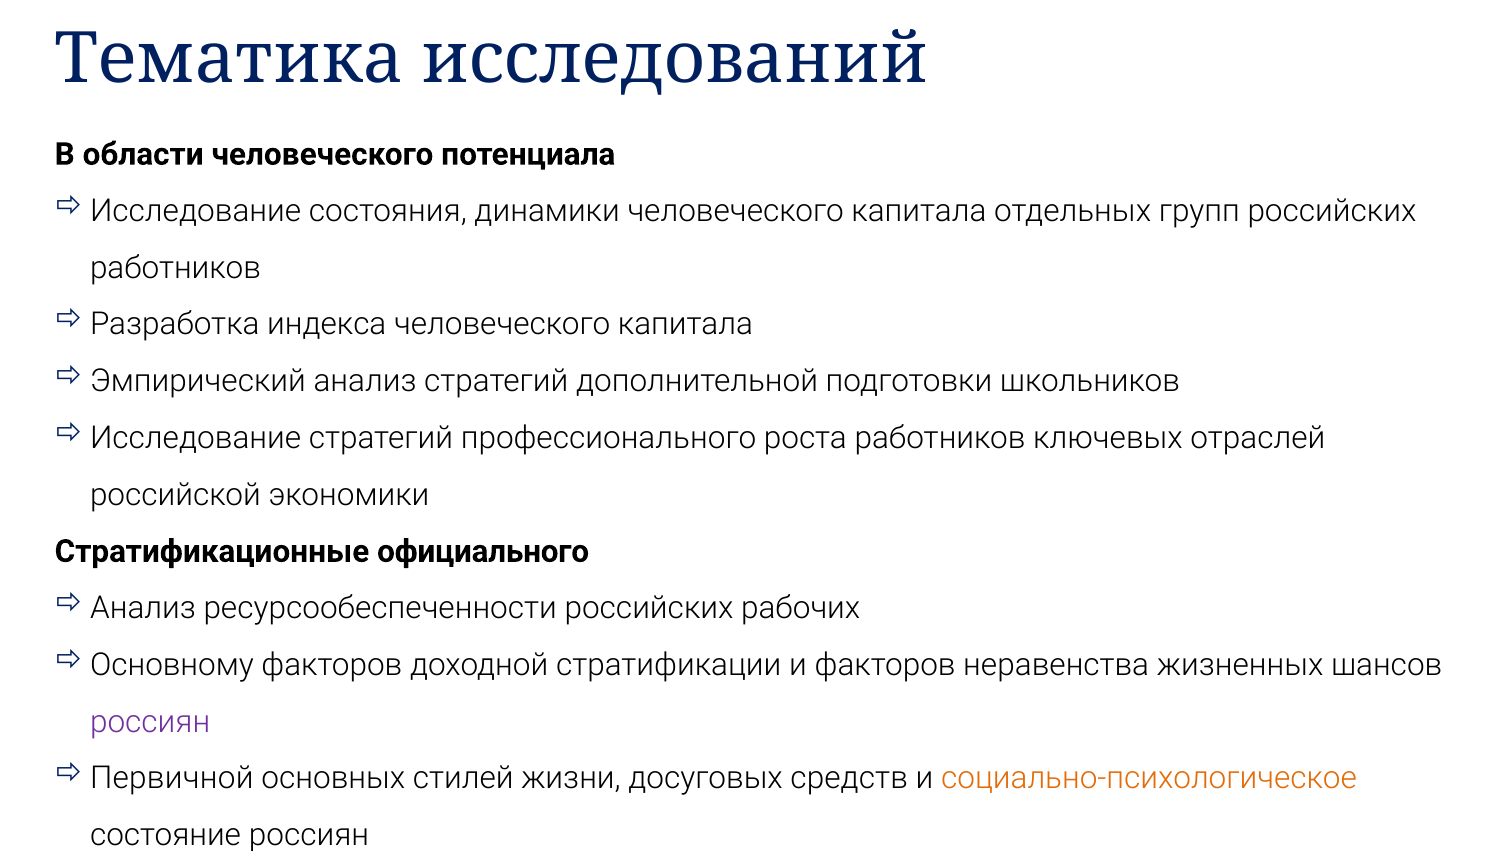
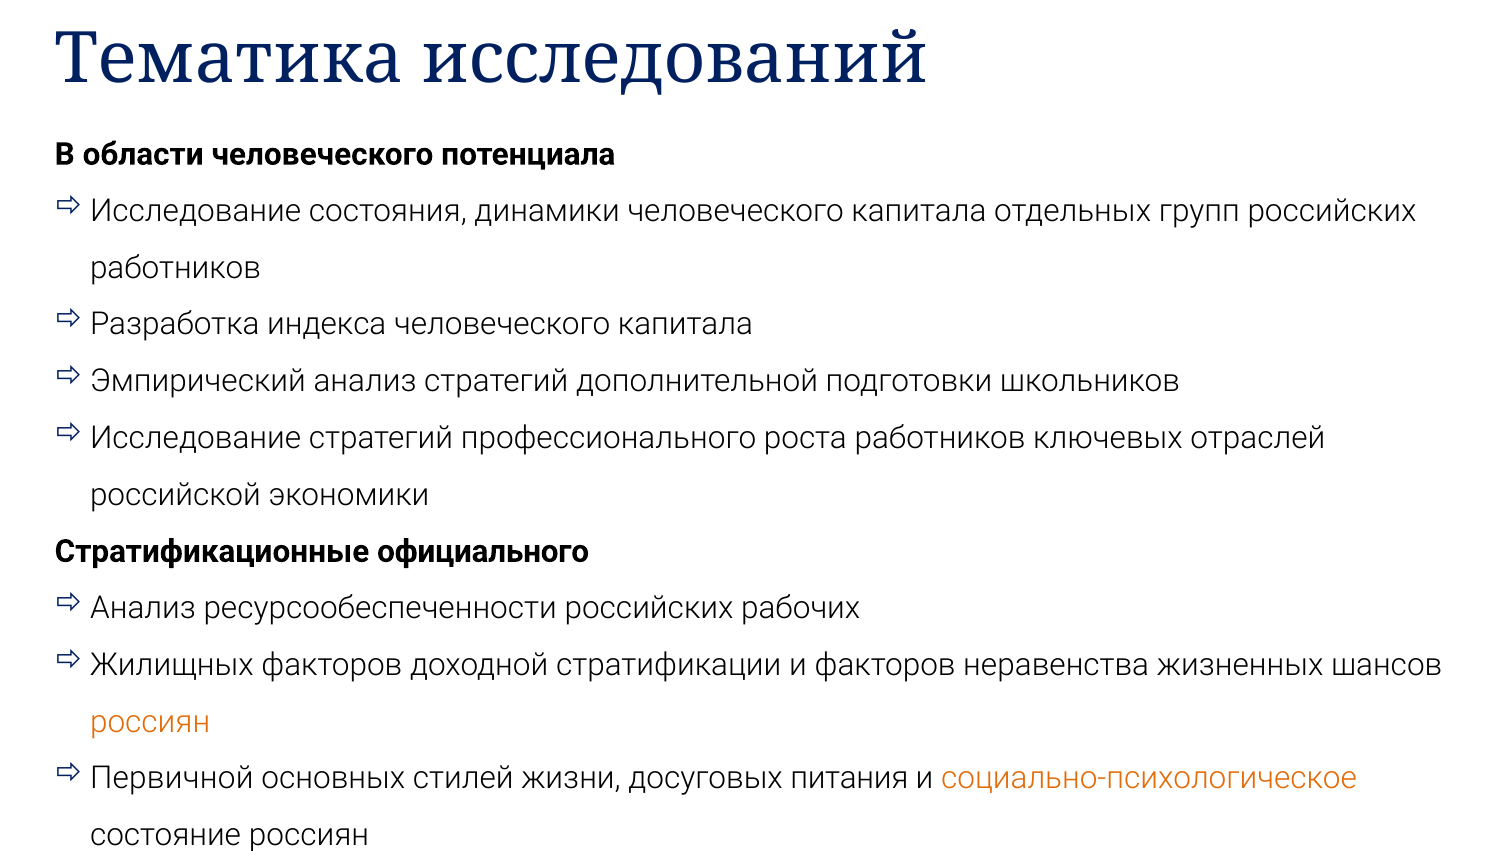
Основному: Основному -> Жилищных
россиян at (150, 721) colour: purple -> orange
средств: средств -> питания
